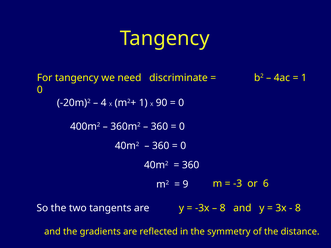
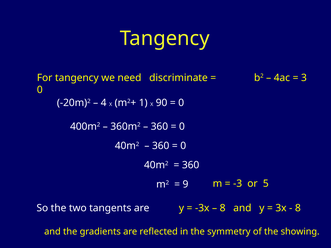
1 at (304, 78): 1 -> 3
6: 6 -> 5
distance: distance -> showing
